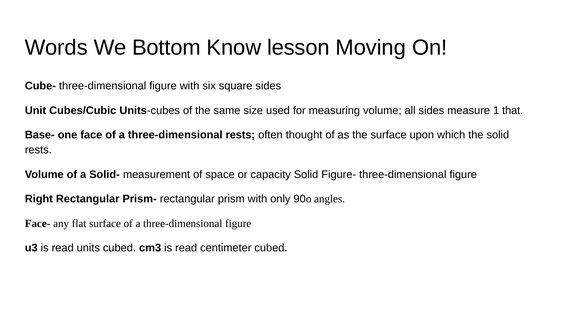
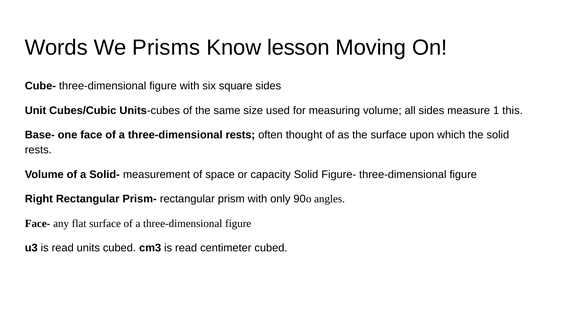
Bottom: Bottom -> Prisms
that: that -> this
